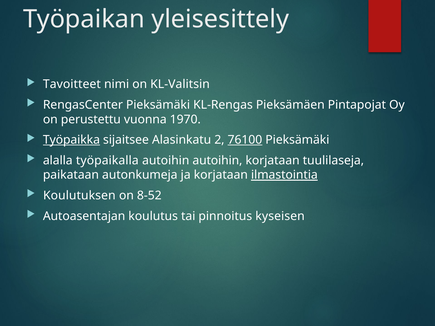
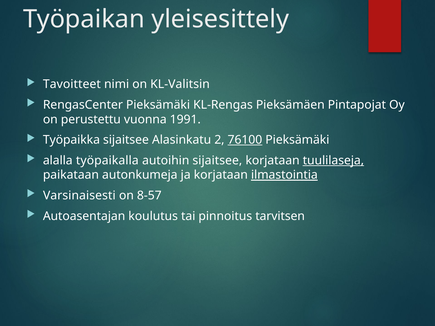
1970: 1970 -> 1991
Työpaikka underline: present -> none
autoihin autoihin: autoihin -> sijaitsee
tuulilaseja underline: none -> present
Koulutuksen: Koulutuksen -> Varsinaisesti
8-52: 8-52 -> 8-57
kyseisen: kyseisen -> tarvitsen
